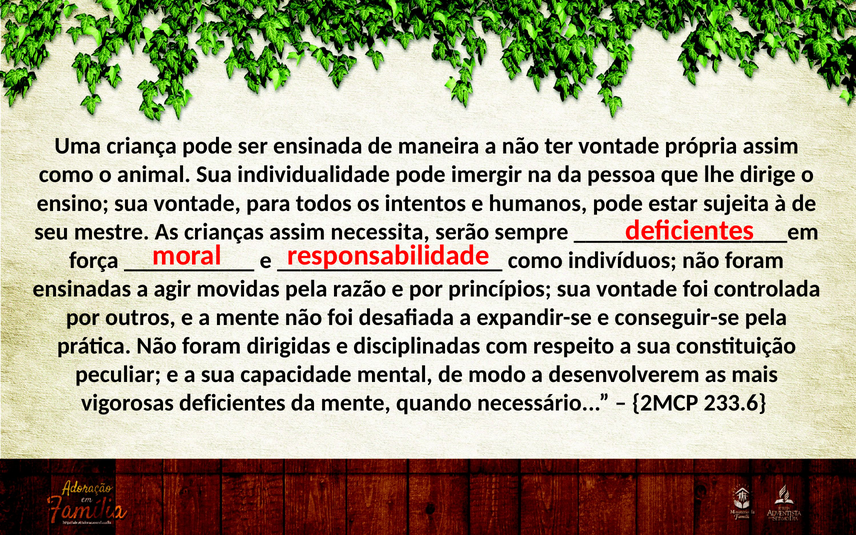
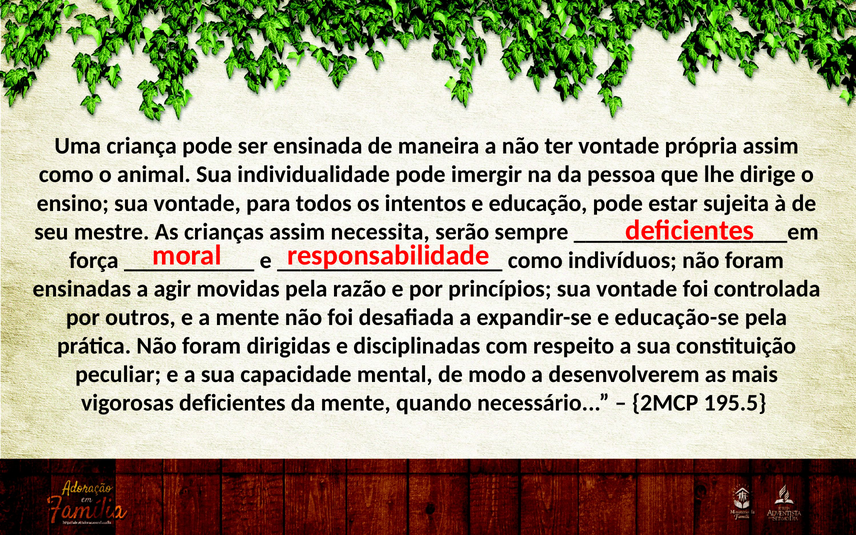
humanos: humanos -> educação
conseguir-se: conseguir-se -> educação-se
233.6: 233.6 -> 195.5
